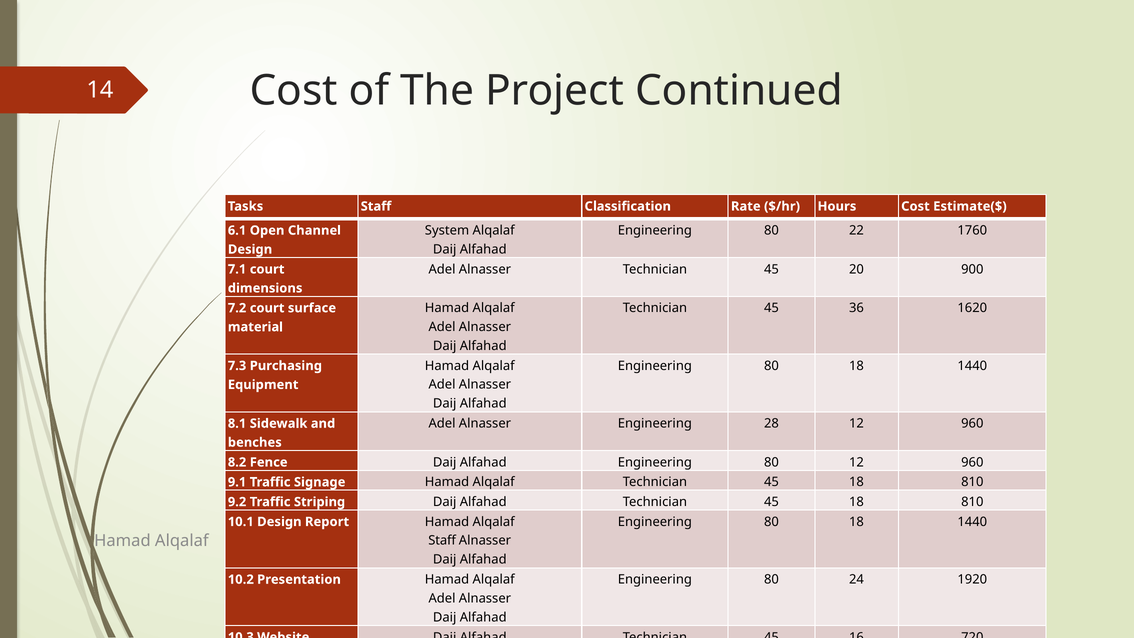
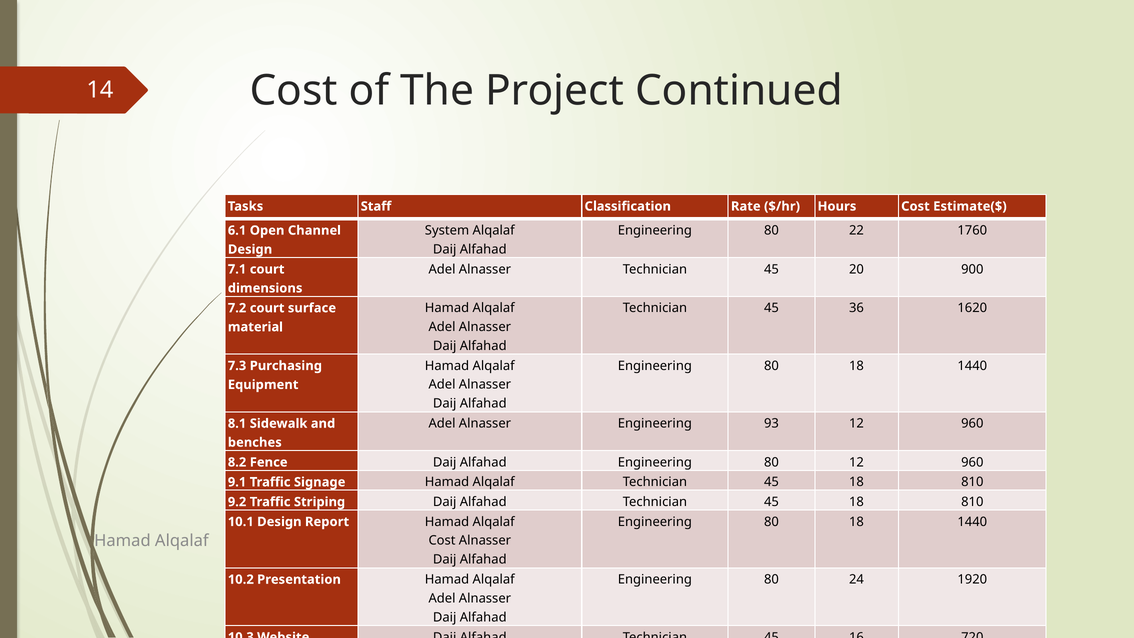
28: 28 -> 93
Staff at (442, 541): Staff -> Cost
